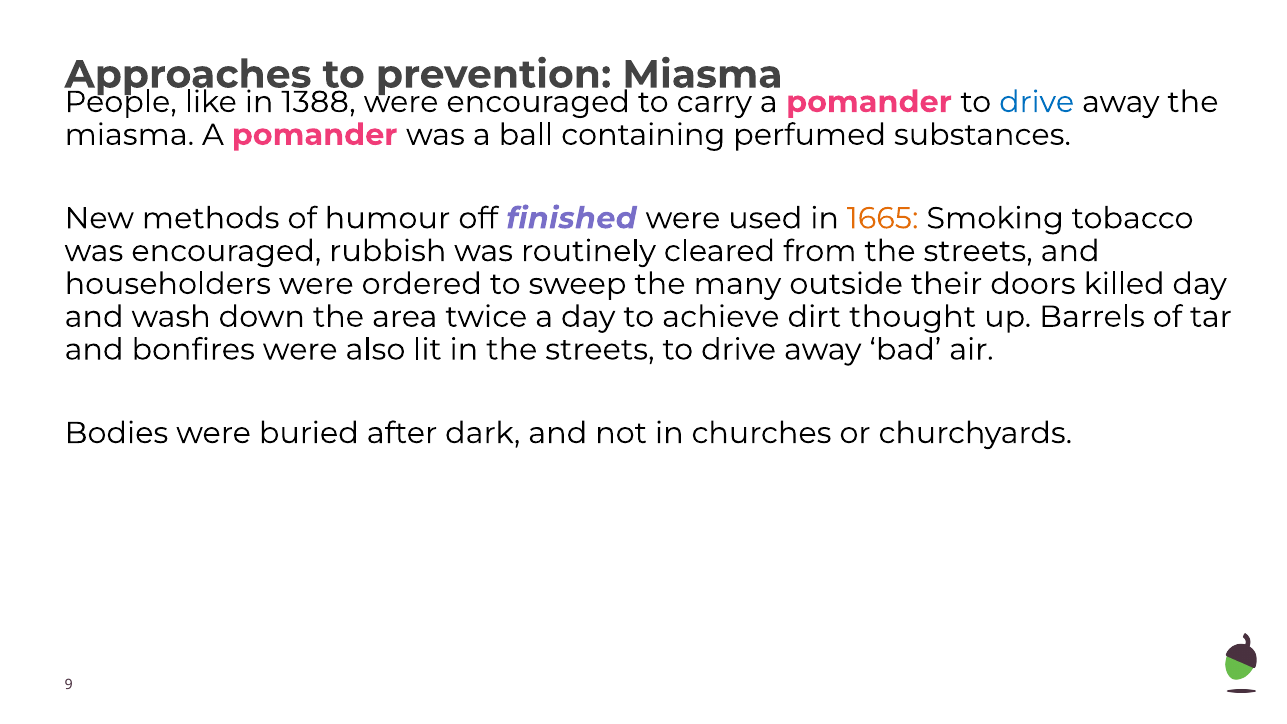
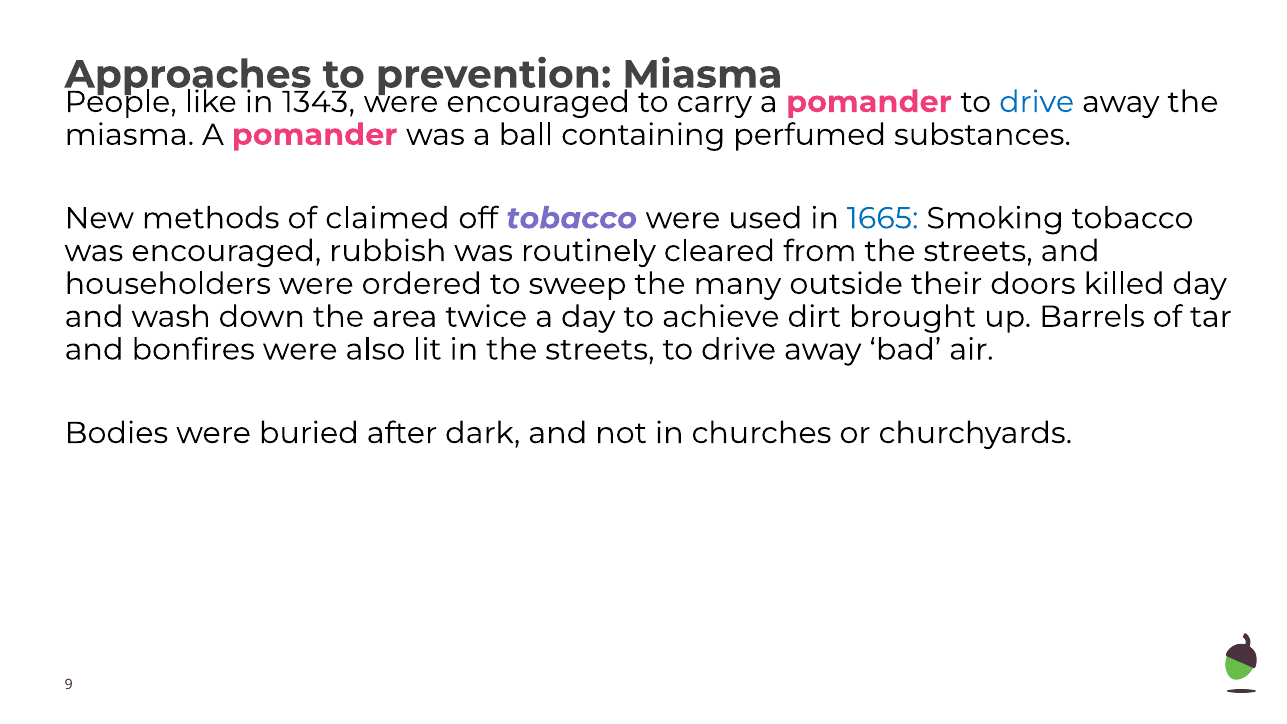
1388: 1388 -> 1343
humour: humour -> claimed
off finished: finished -> tobacco
1665 colour: orange -> blue
thought: thought -> brought
